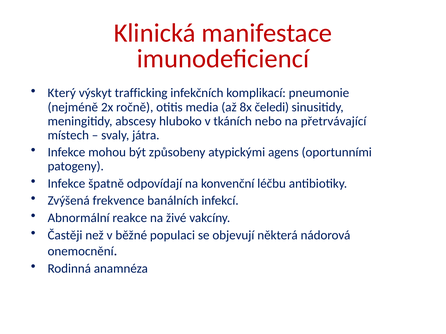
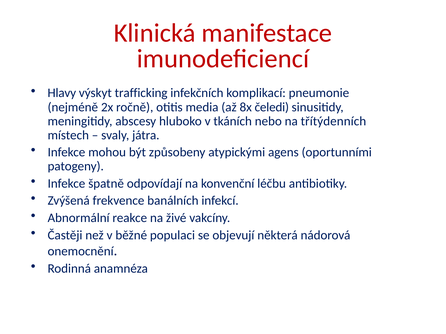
Který: Který -> Hlavy
přetrvávající: přetrvávající -> třítýdenních
